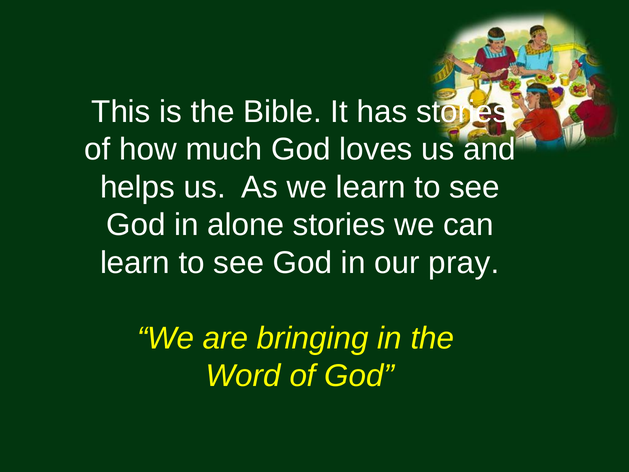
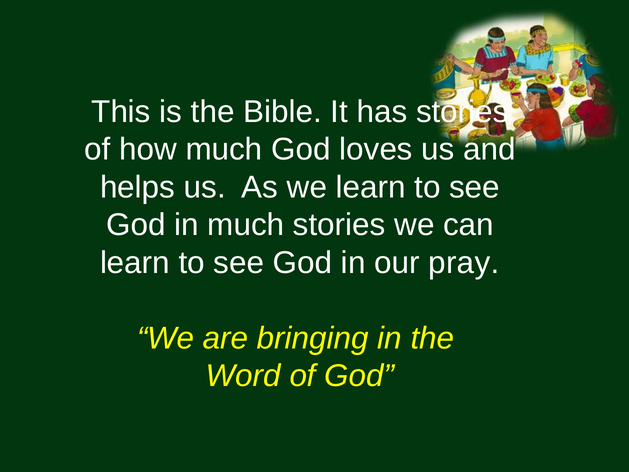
in alone: alone -> much
